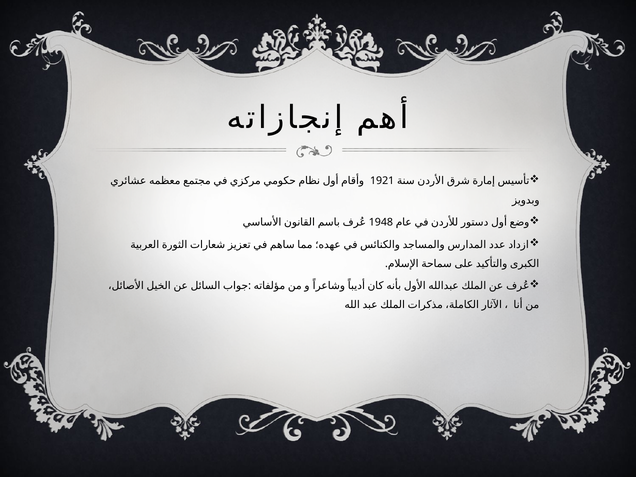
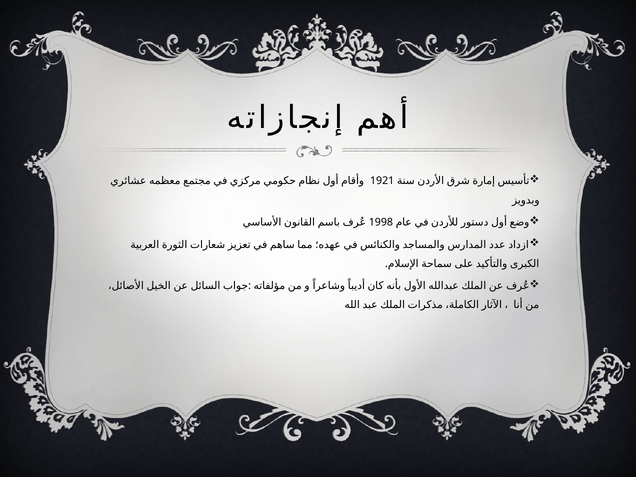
1948: 1948 -> 1998
